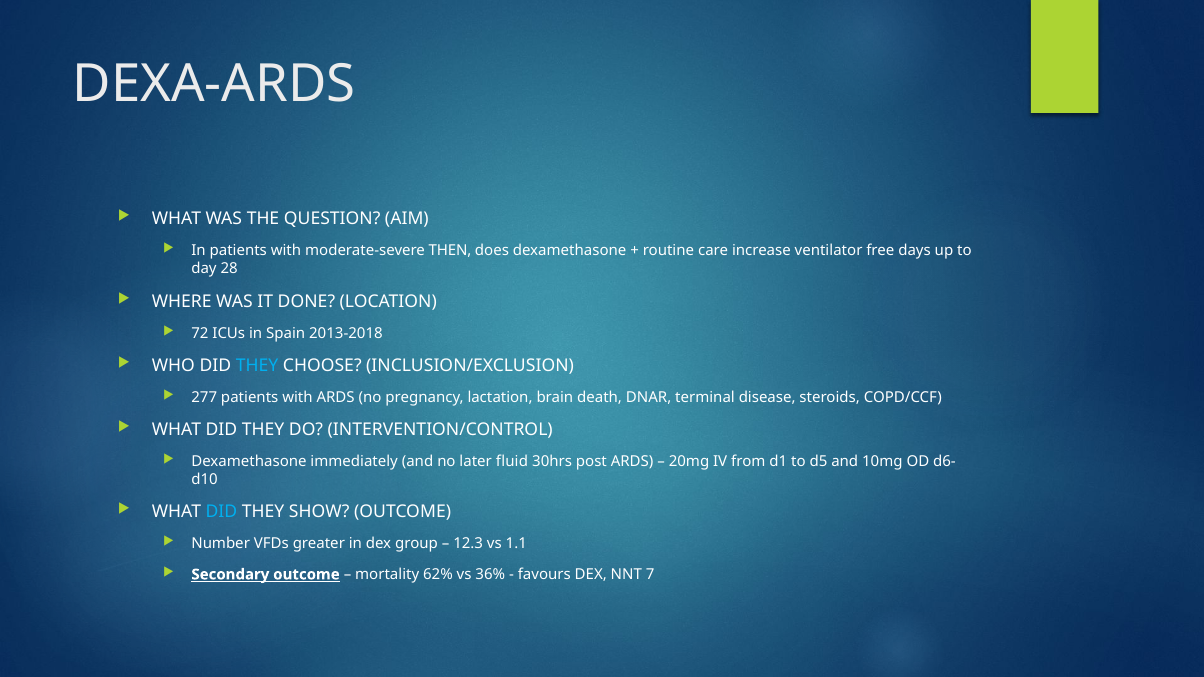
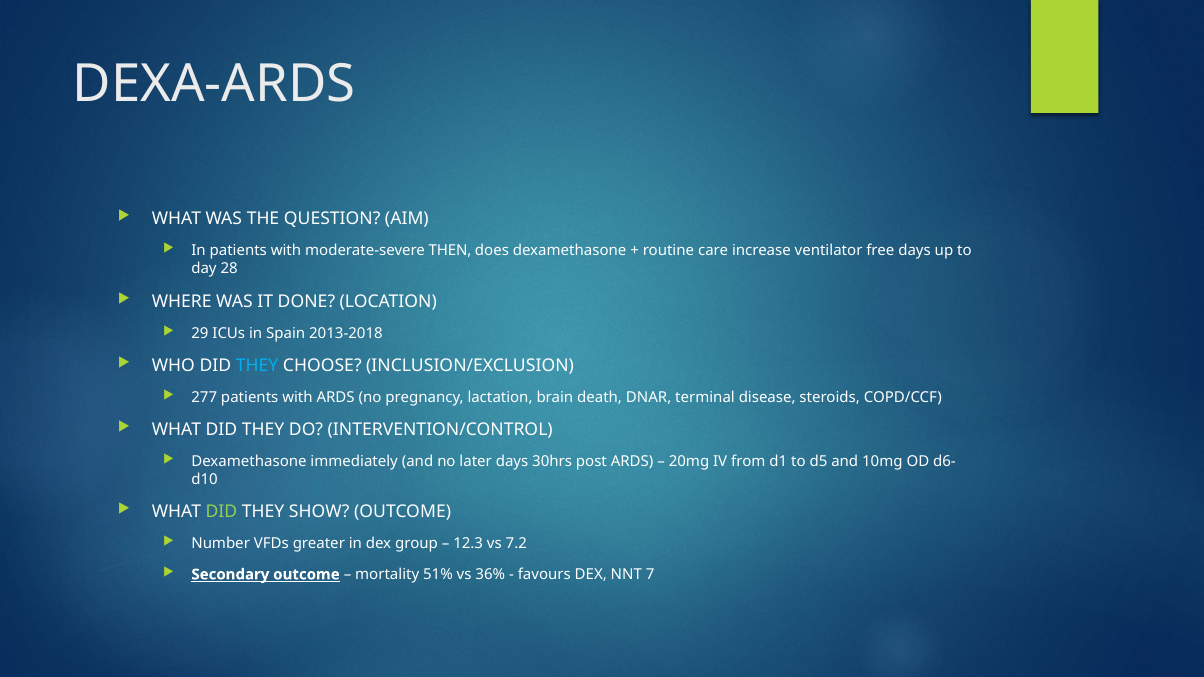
72: 72 -> 29
later fluid: fluid -> days
DID at (221, 512) colour: light blue -> light green
1.1: 1.1 -> 7.2
62%: 62% -> 51%
